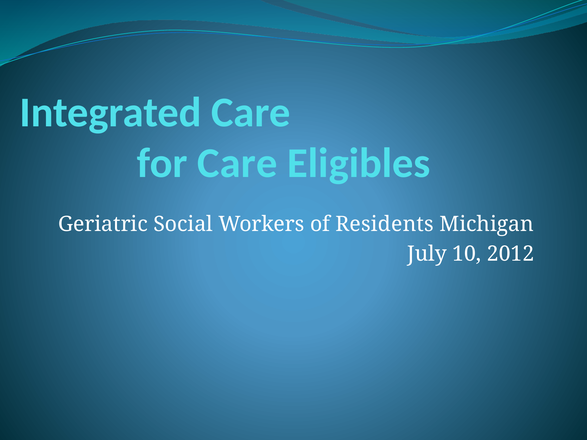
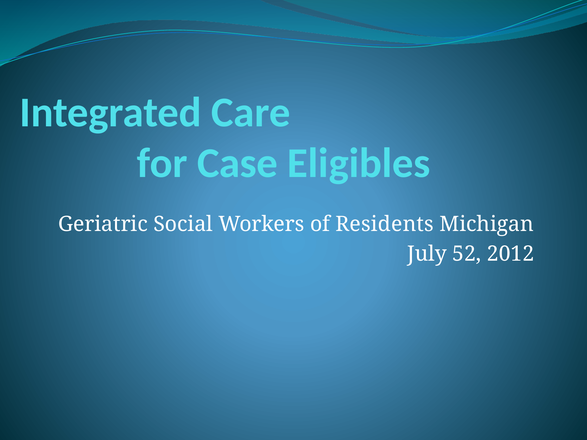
for Care: Care -> Case
10: 10 -> 52
